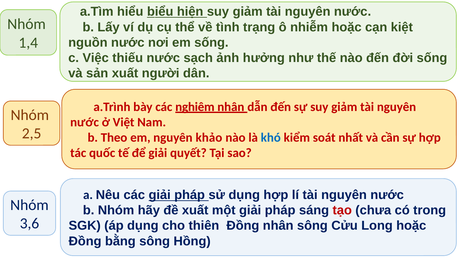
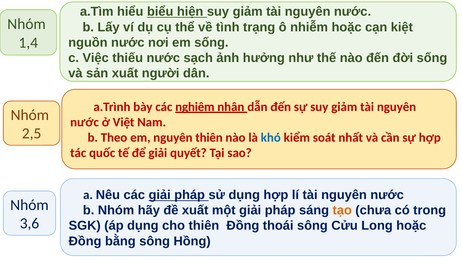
nguyên khảo: khảo -> thiên
tạo colour: red -> orange
Đồng nhân: nhân -> thoái
